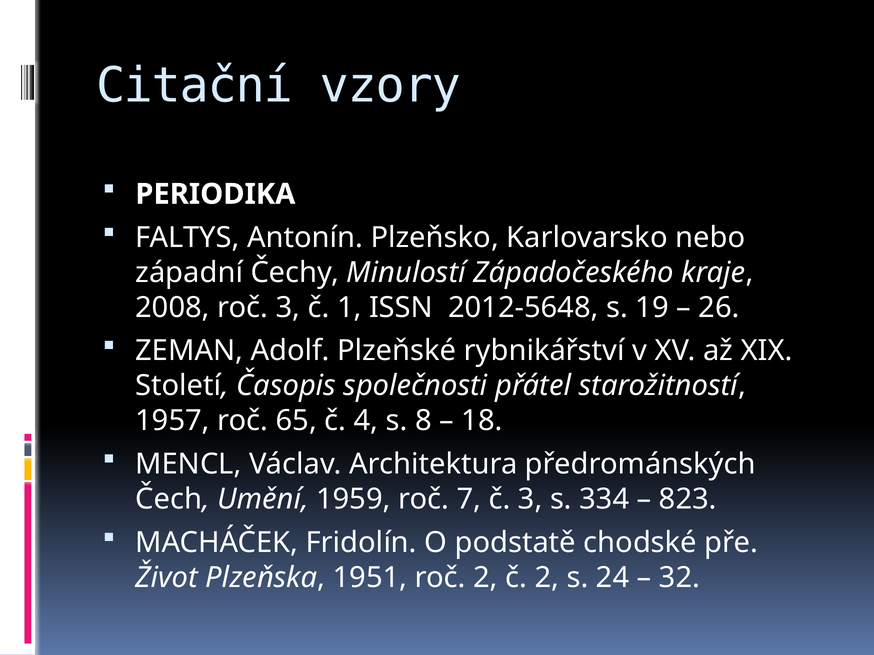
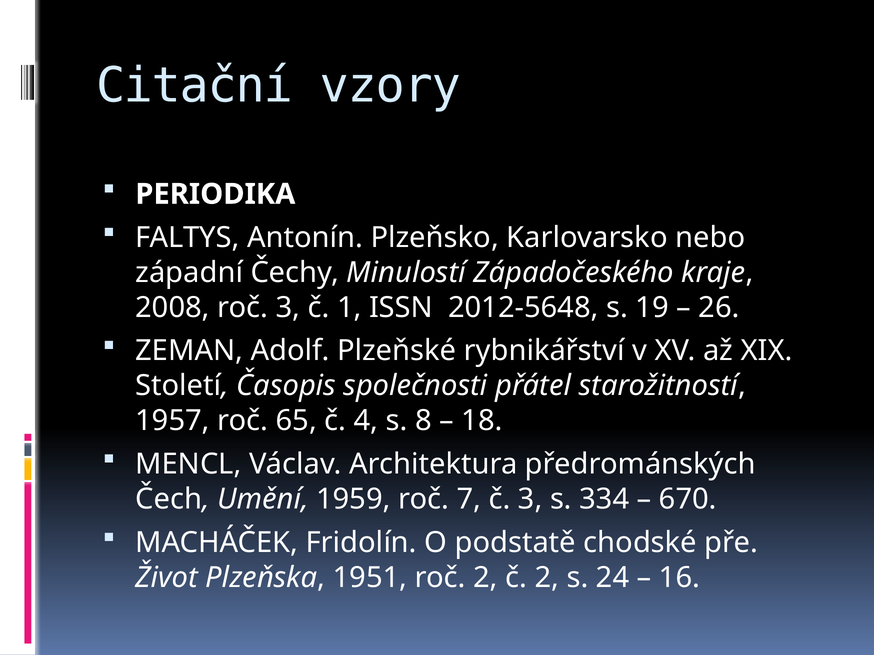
823: 823 -> 670
32: 32 -> 16
